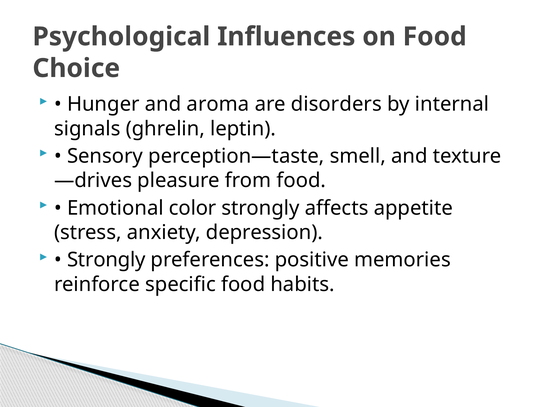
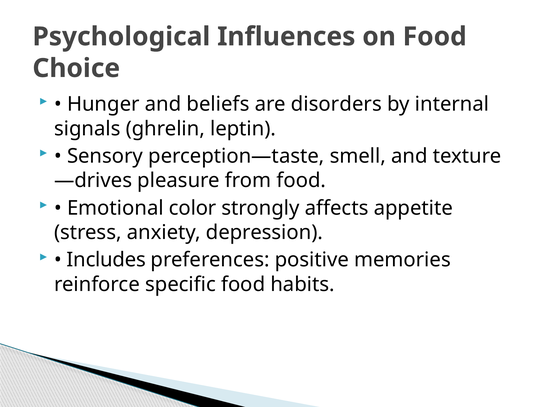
aroma: aroma -> beliefs
Strongly at (106, 260): Strongly -> Includes
